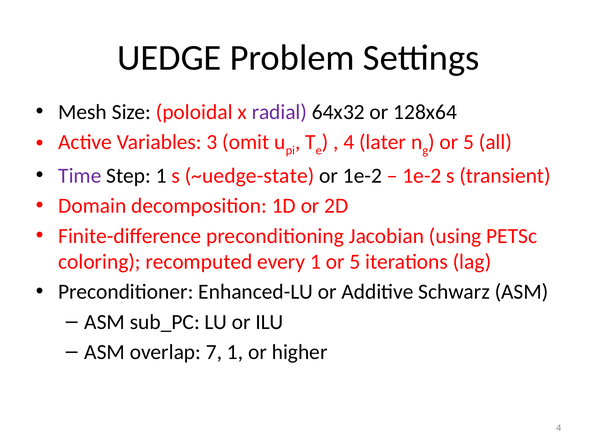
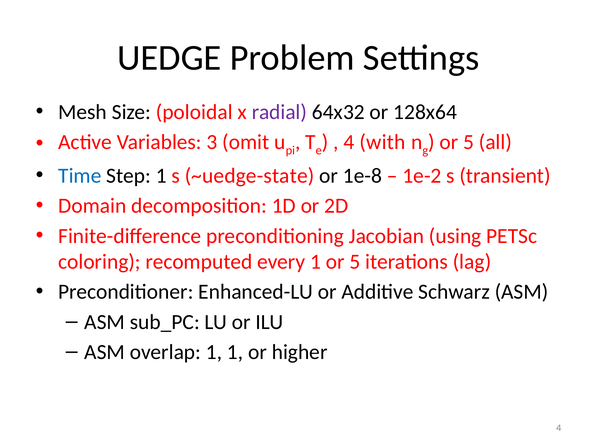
later: later -> with
Time colour: purple -> blue
or 1e-2: 1e-2 -> 1e-8
overlap 7: 7 -> 1
